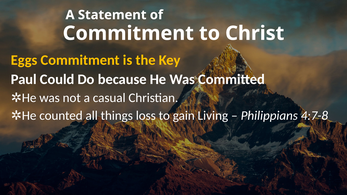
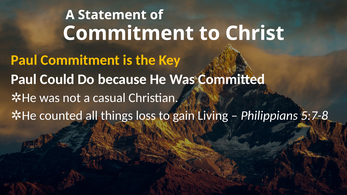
Eggs at (24, 60): Eggs -> Paul
4:7-8: 4:7-8 -> 5:7-8
